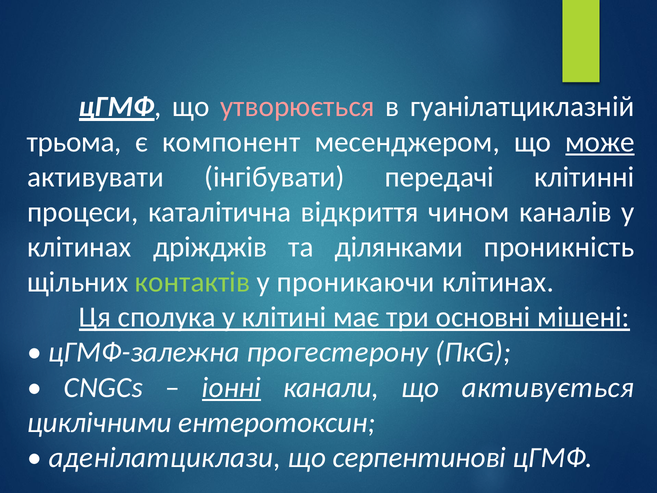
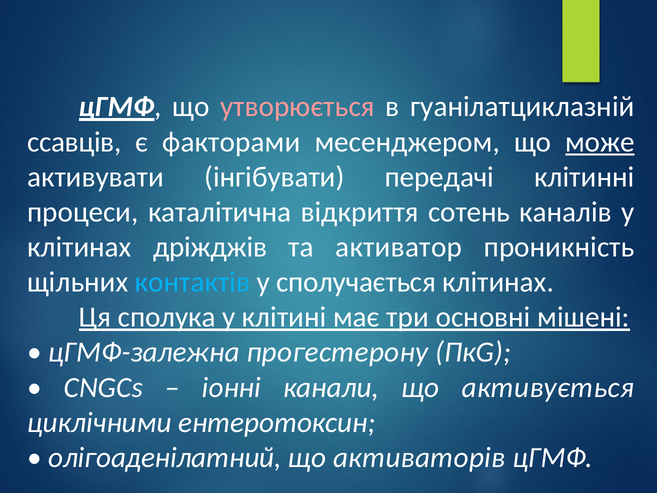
трьома: трьома -> ссавців
компонент: компонент -> факторами
чином: чином -> сотень
ділянками: ділянками -> активатор
контактів colour: light green -> light blue
проникаючи: проникаючи -> сполучається
іонні underline: present -> none
аденілатциклази: аденілатциклази -> олігоаденілатний
серпентинові: серпентинові -> активаторів
